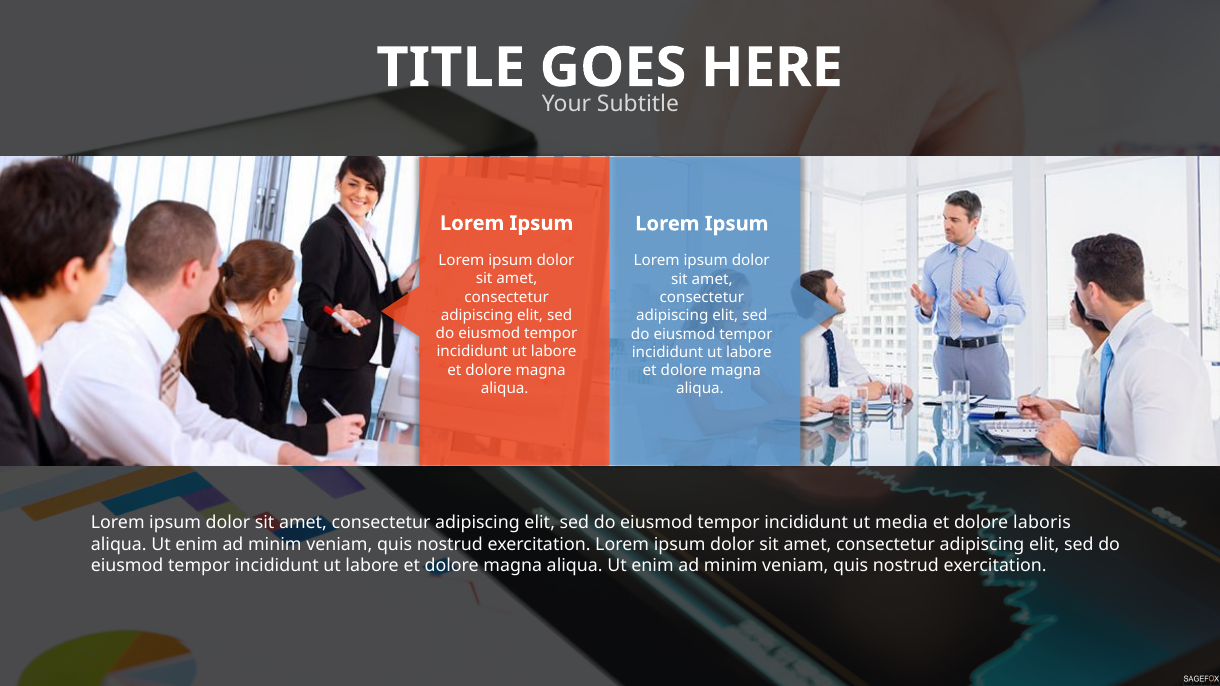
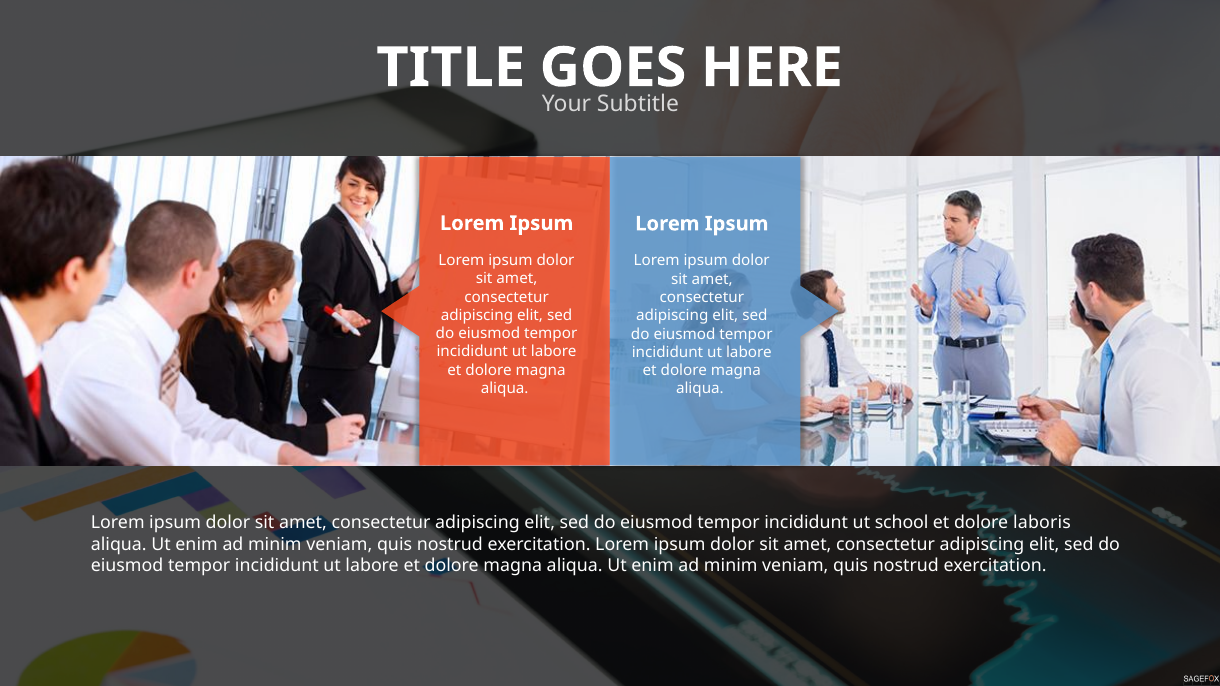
media: media -> school
